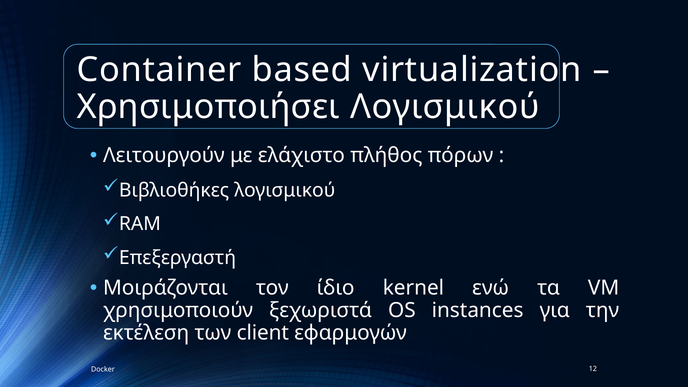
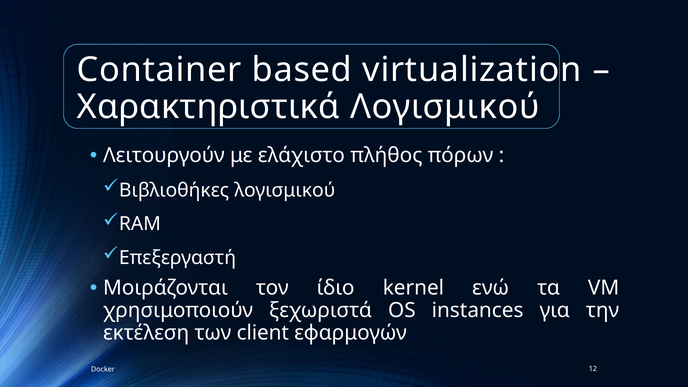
Χρησιμοποιήσει: Χρησιμοποιήσει -> Χαρακτηριστικά
